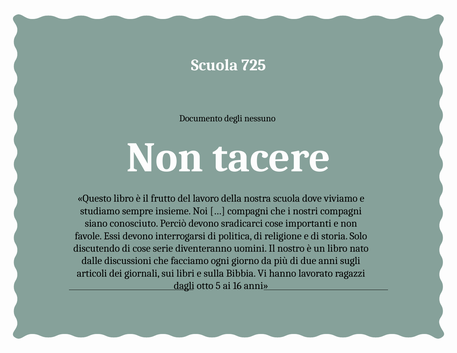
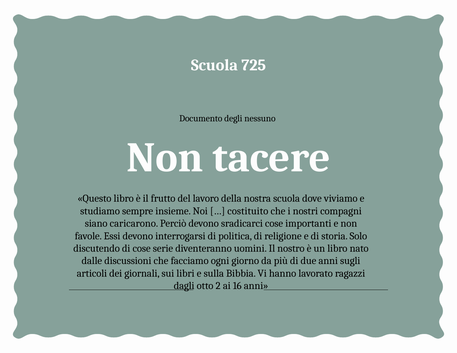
compagni at (248, 211): compagni -> costituito
conosciuto: conosciuto -> caricarono
5: 5 -> 2
